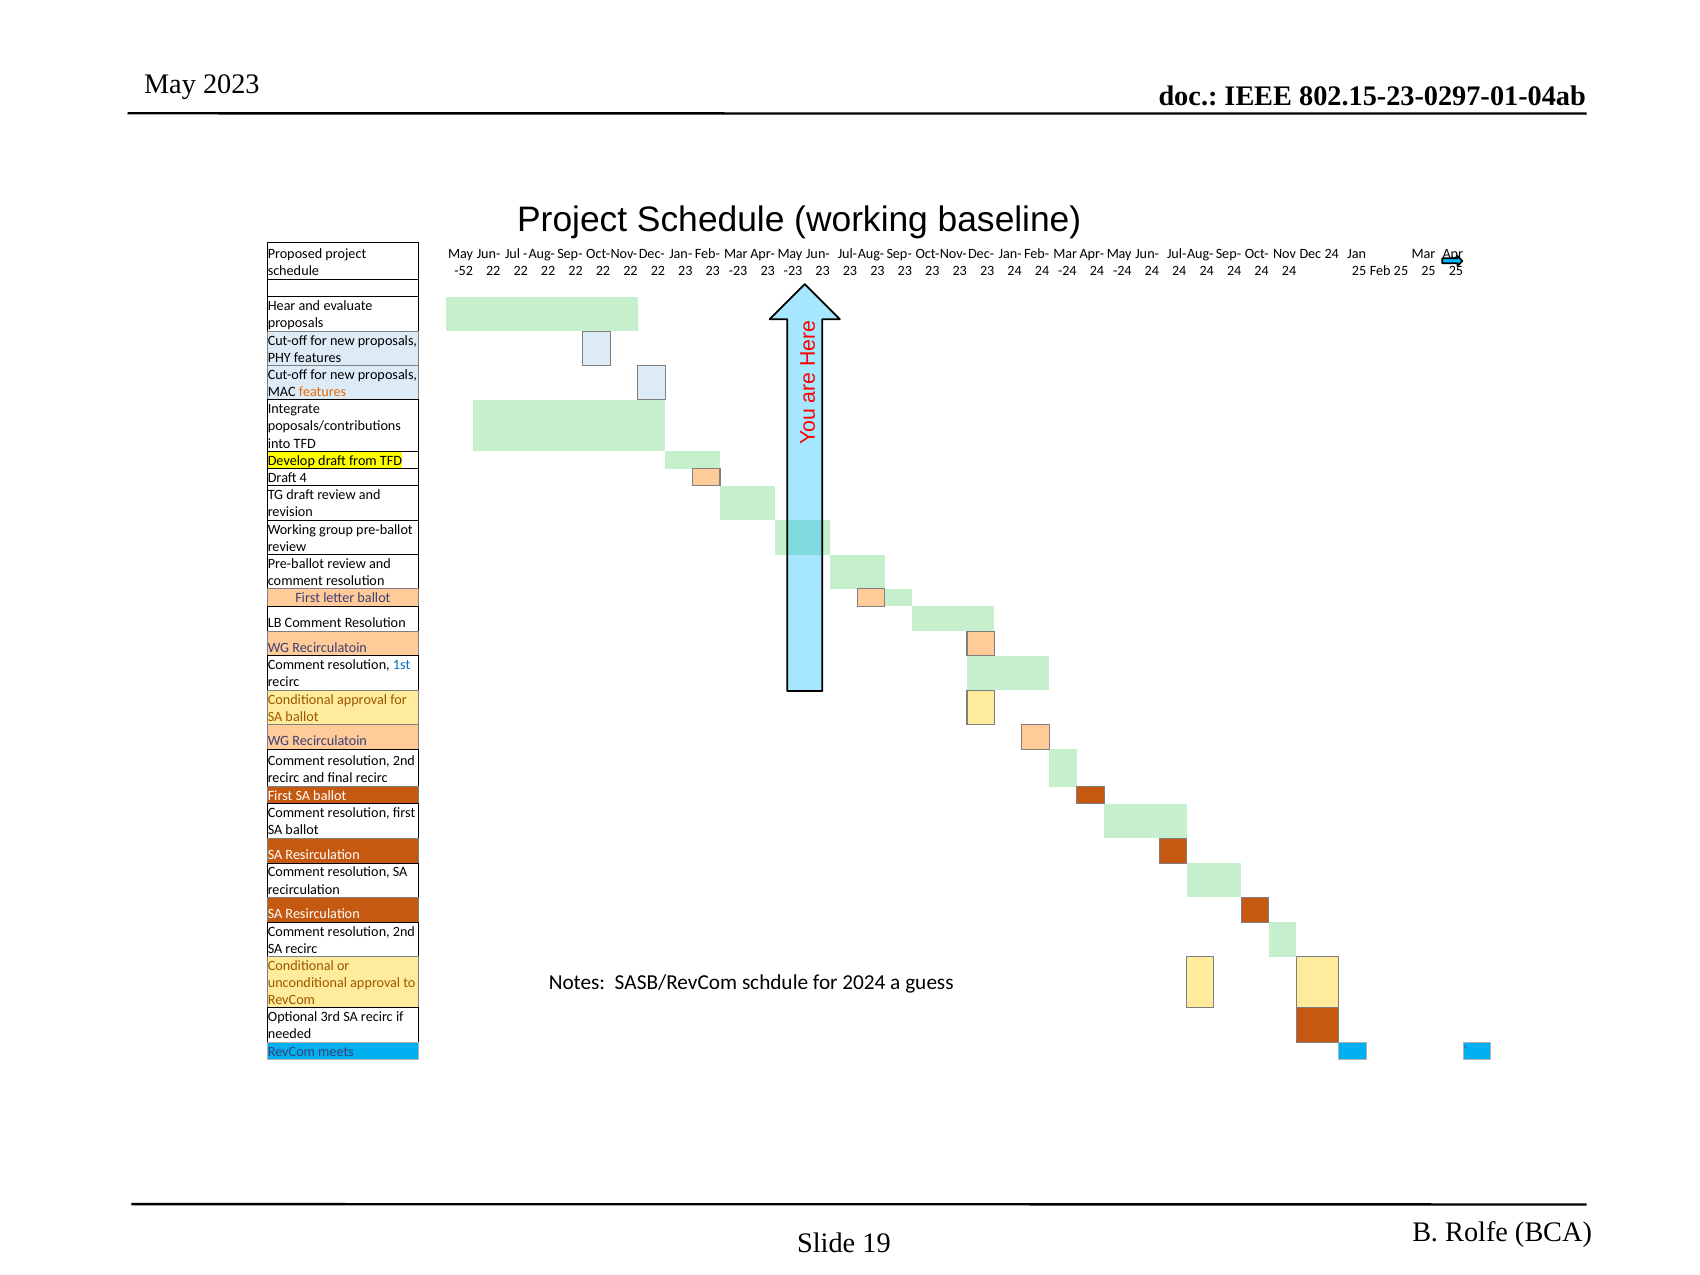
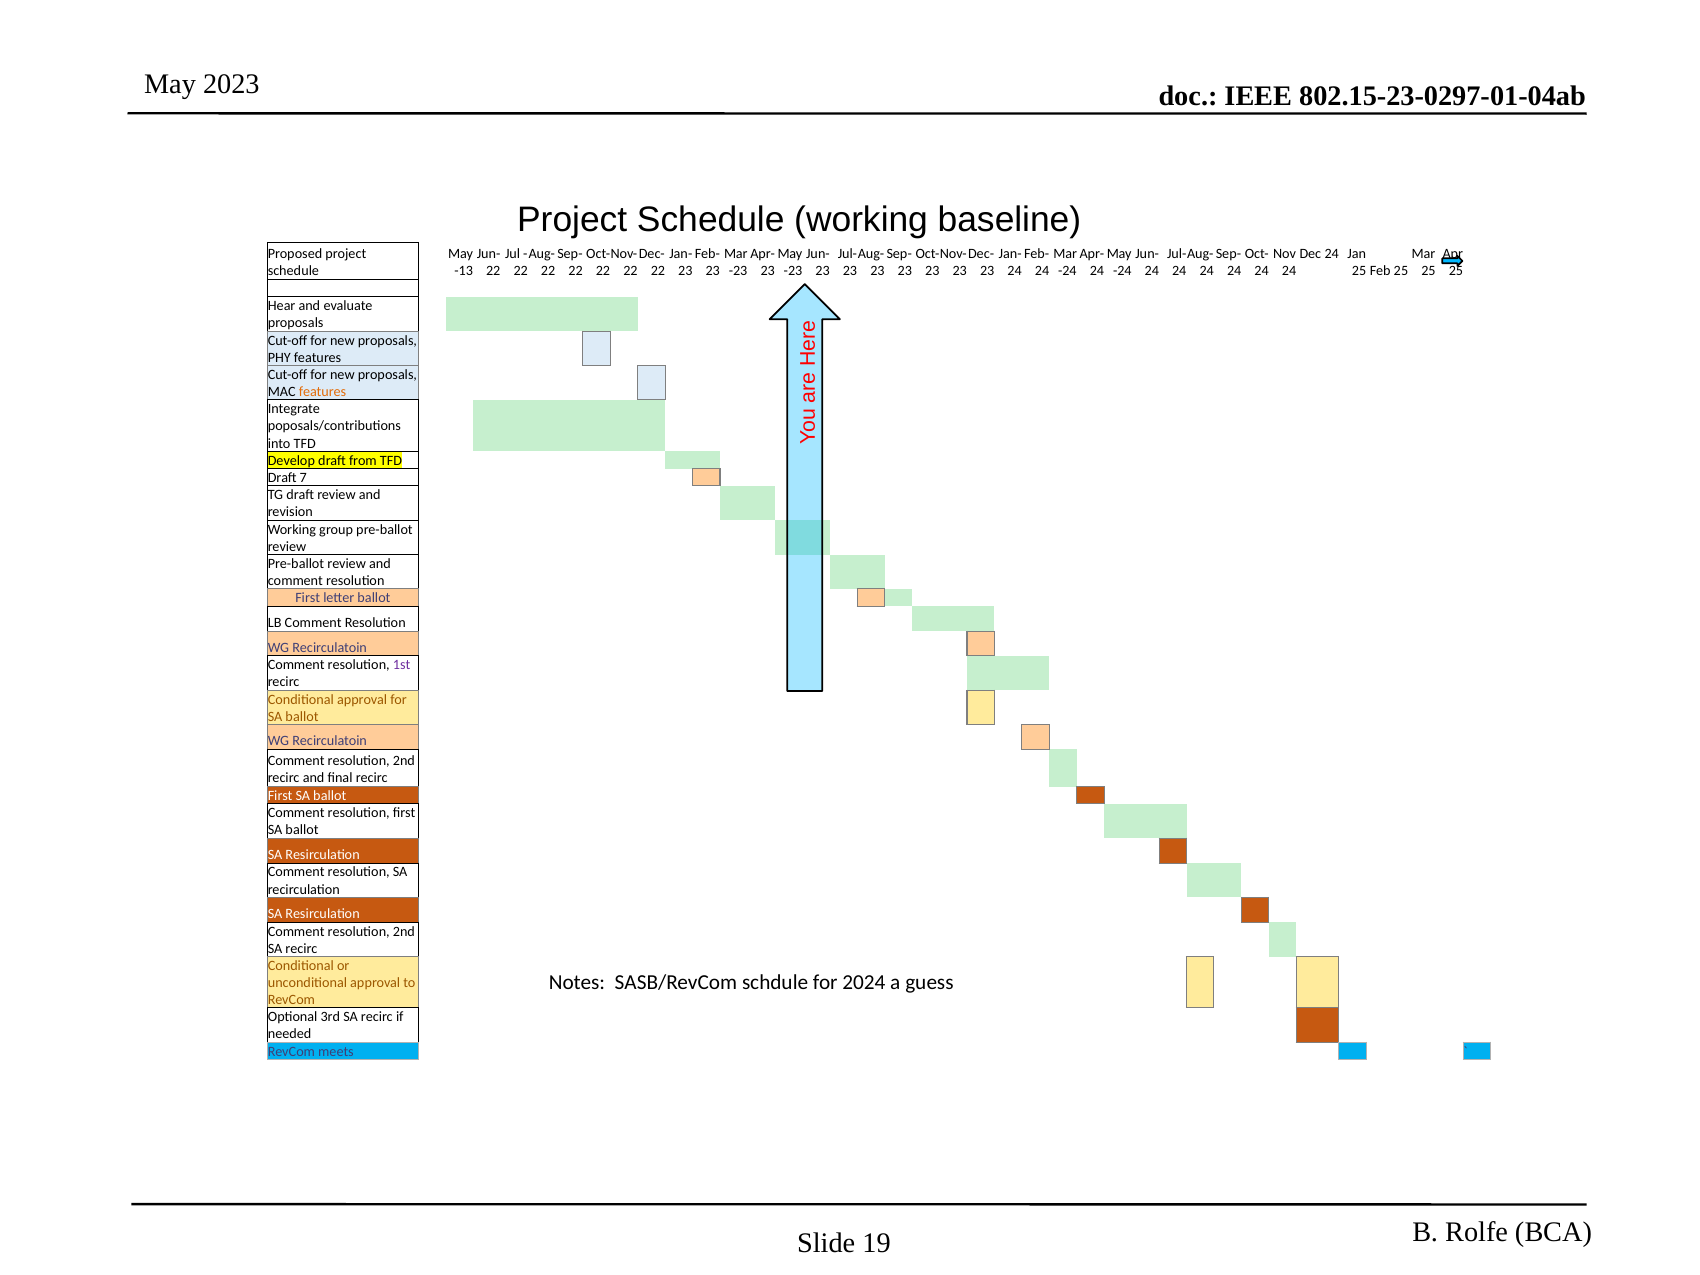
-52: -52 -> -13
4: 4 -> 7
1st colour: blue -> purple
